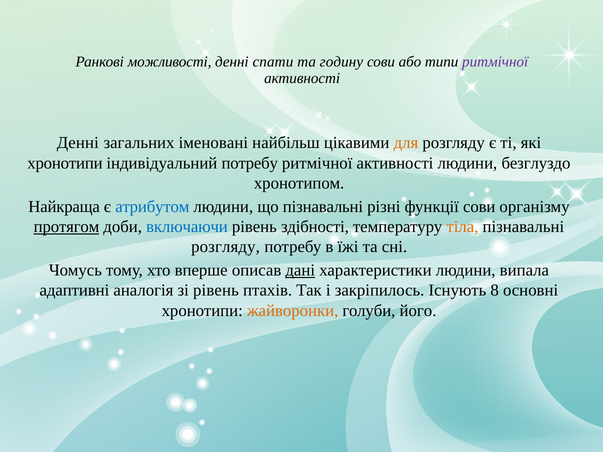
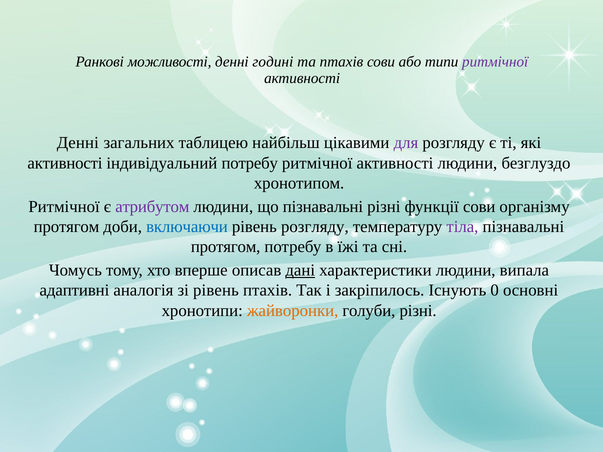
спати: спати -> годині
та годину: годину -> птахів
іменовані: іменовані -> таблицею
для colour: orange -> purple
хронотипи at (65, 163): хронотипи -> активності
Найкраща at (64, 207): Найкраща -> Ритмічної
атрибутом colour: blue -> purple
протягом at (67, 227) underline: present -> none
рівень здібності: здібності -> розгляду
тіла colour: orange -> purple
розгляду at (226, 247): розгляду -> протягом
8: 8 -> 0
голуби його: його -> різні
